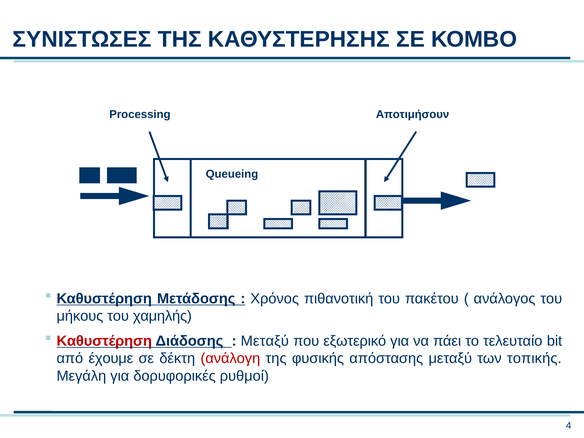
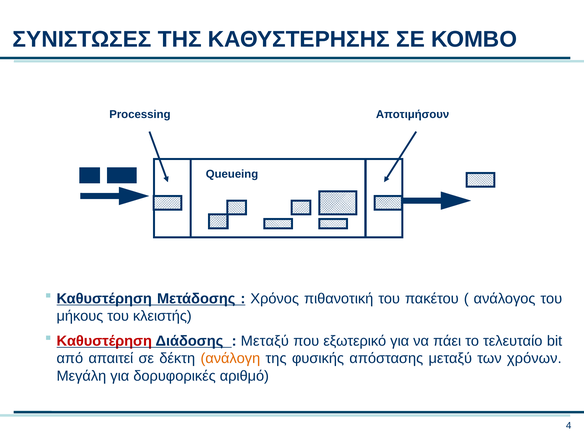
χαμηλής: χαμηλής -> κλειστής
έχουμε: έχουμε -> απαιτεί
ανάλογη colour: red -> orange
τοπικής: τοπικής -> χρόνων
ρυθμοί: ρυθμοί -> αριθμό
